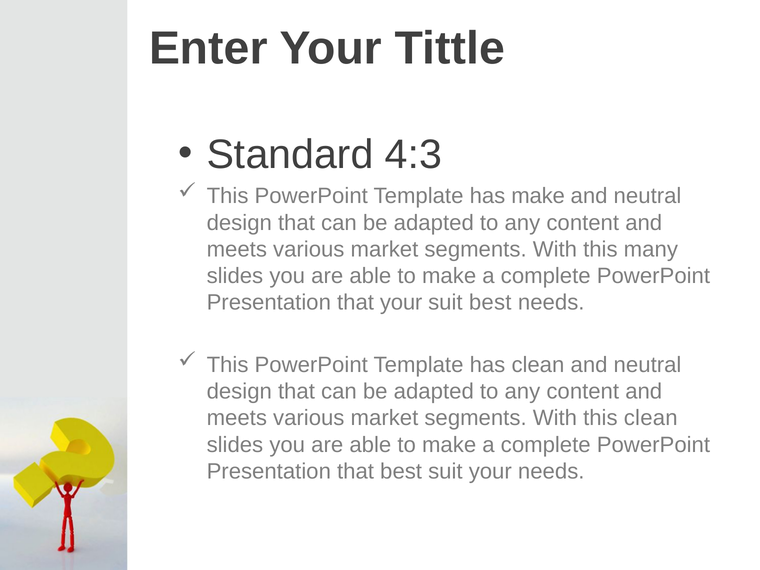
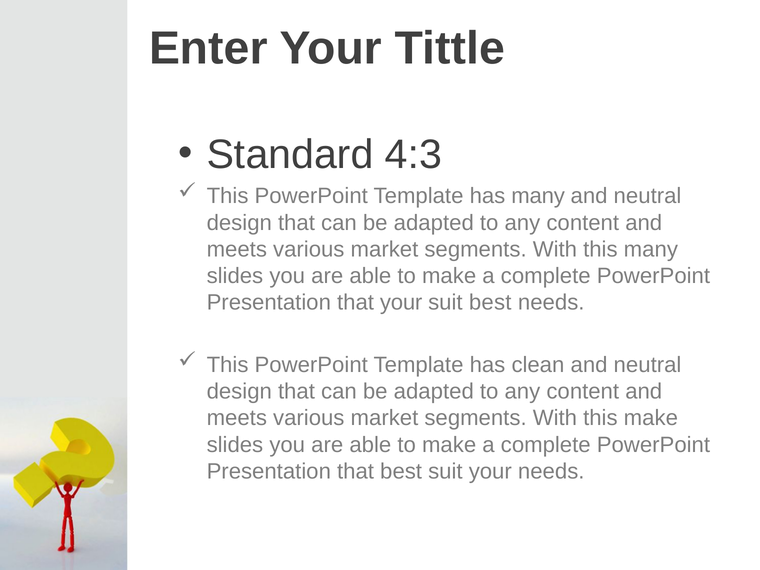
has make: make -> many
this clean: clean -> make
